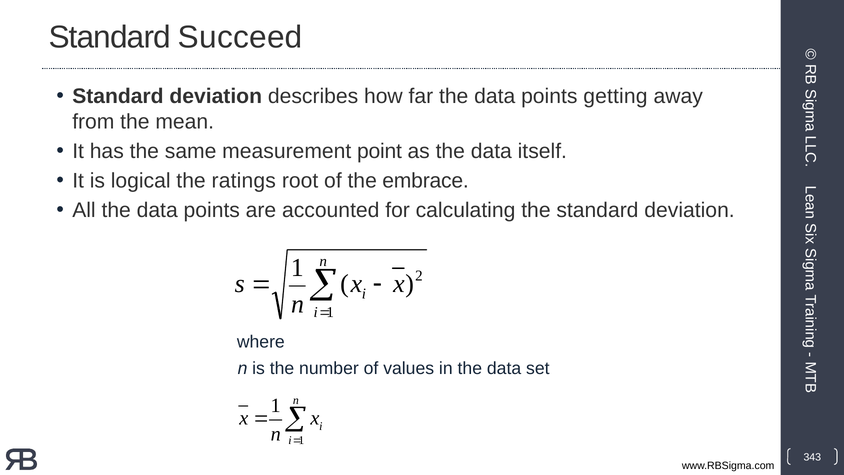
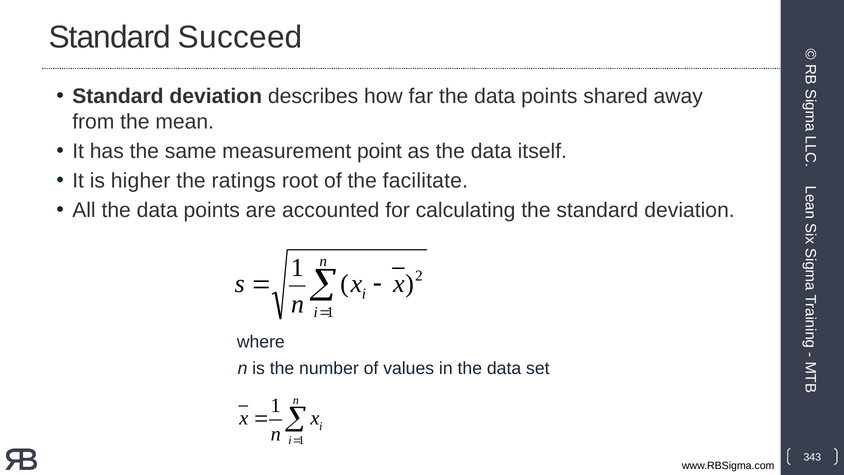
getting: getting -> shared
logical: logical -> higher
embrace: embrace -> facilitate
